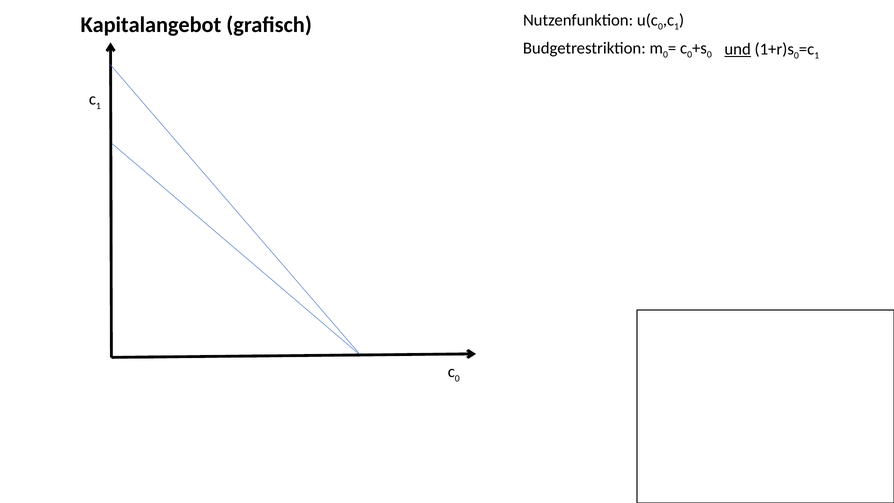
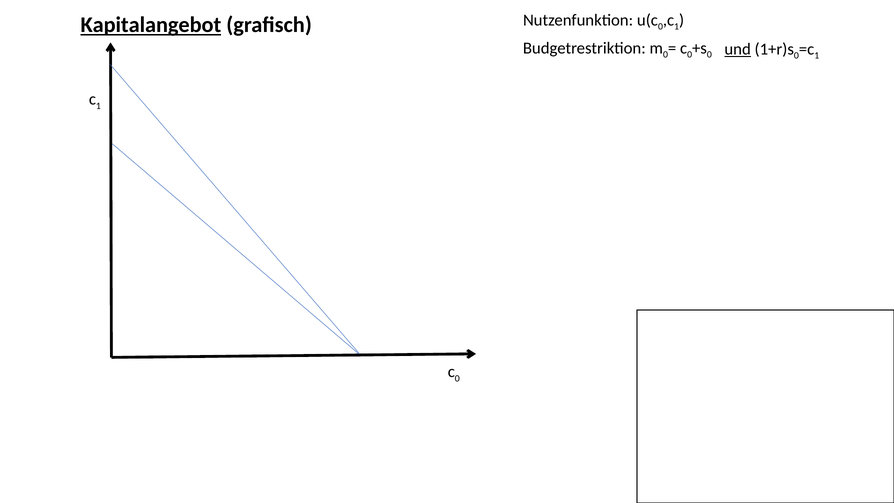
Kapitalangebot underline: none -> present
